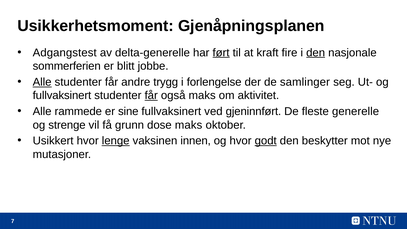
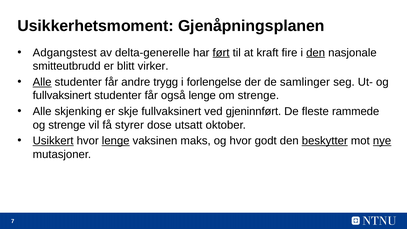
sommerferien: sommerferien -> smitteutbrudd
jobbe: jobbe -> virker
får at (151, 96) underline: present -> none
også maks: maks -> lenge
om aktivitet: aktivitet -> strenge
rammede: rammede -> skjenking
sine: sine -> skje
generelle: generelle -> rammede
grunn: grunn -> styrer
dose maks: maks -> utsatt
Usikkert underline: none -> present
innen: innen -> maks
godt underline: present -> none
beskytter underline: none -> present
nye underline: none -> present
